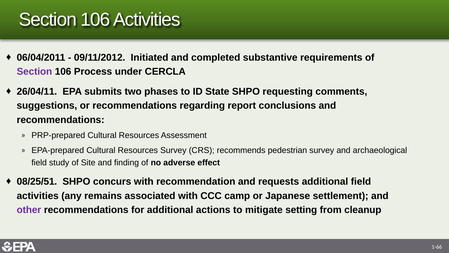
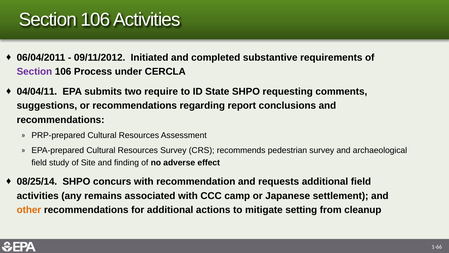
26/04/11: 26/04/11 -> 04/04/11
phases: phases -> require
08/25/51: 08/25/51 -> 08/25/14
other colour: purple -> orange
